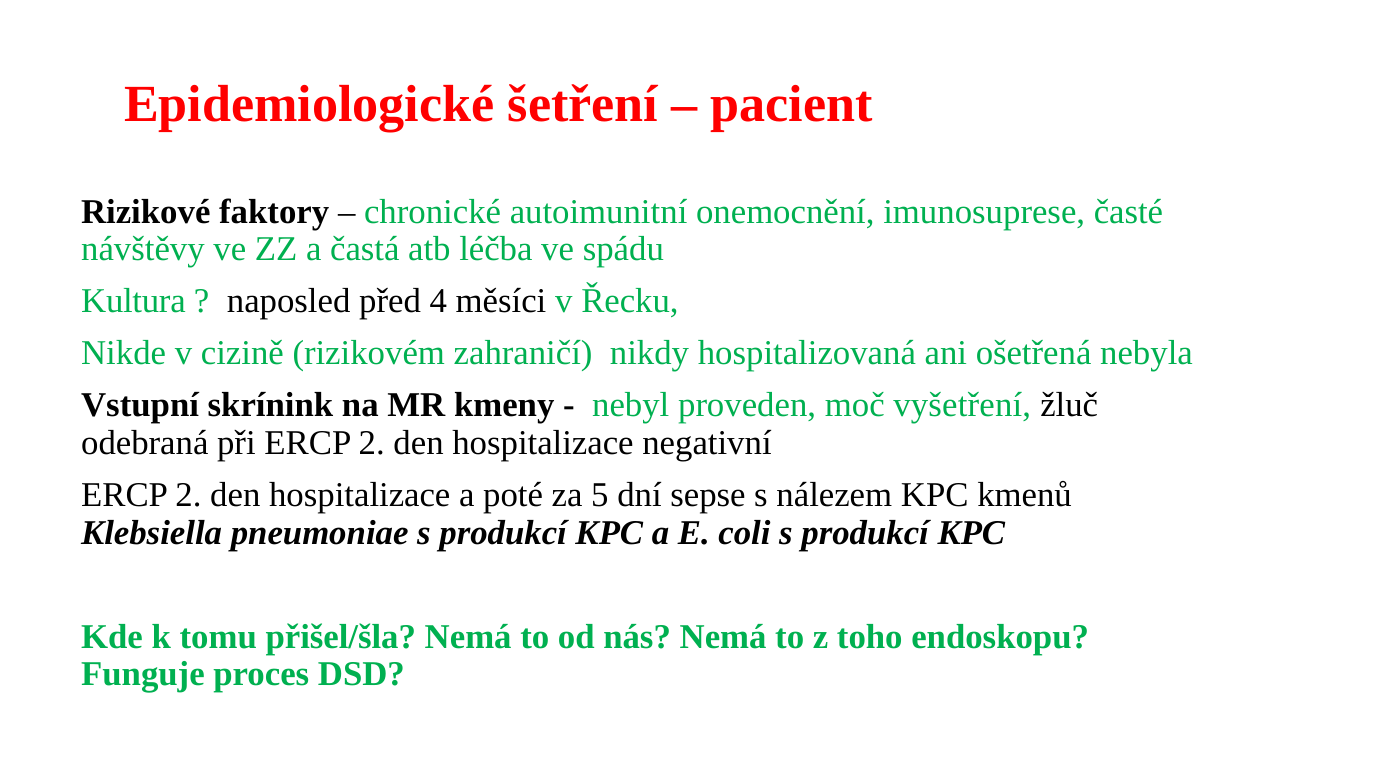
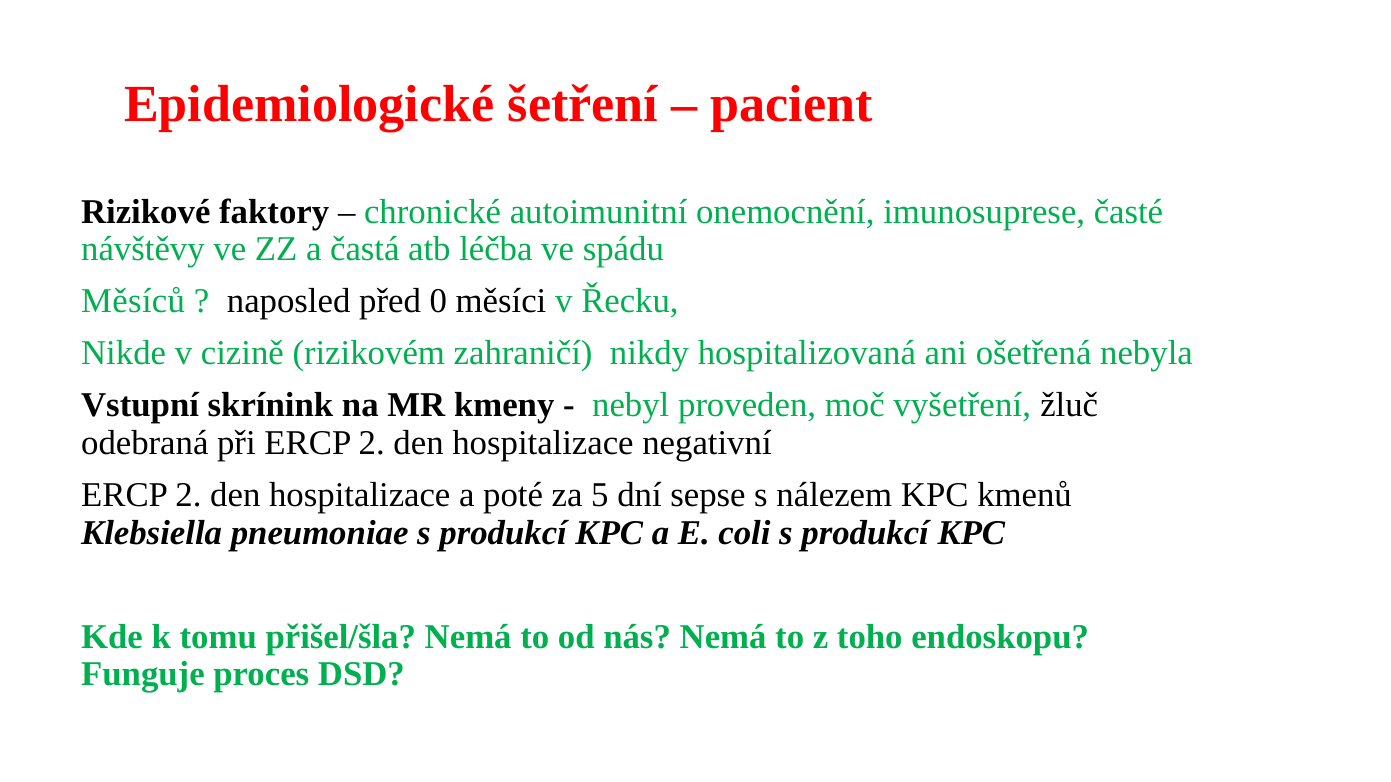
Kultura: Kultura -> Měsíců
4: 4 -> 0
